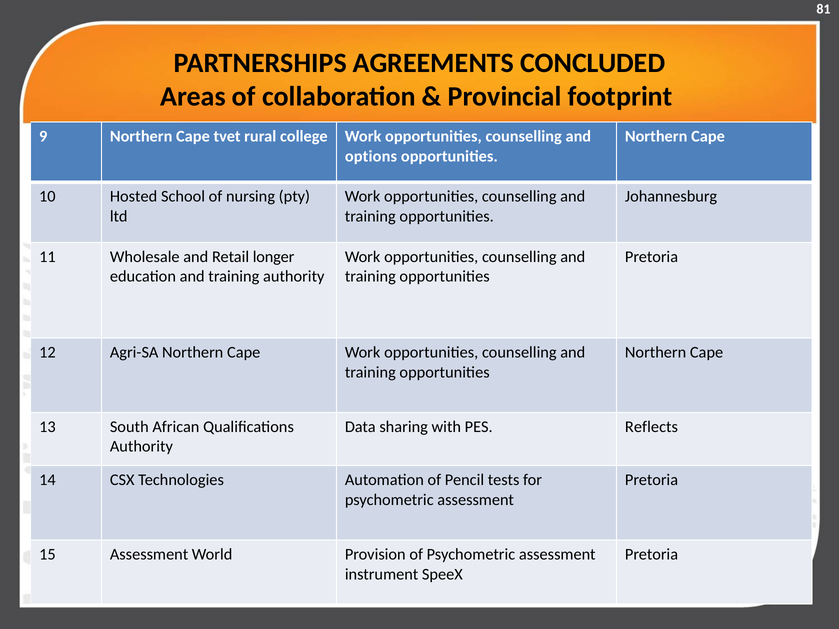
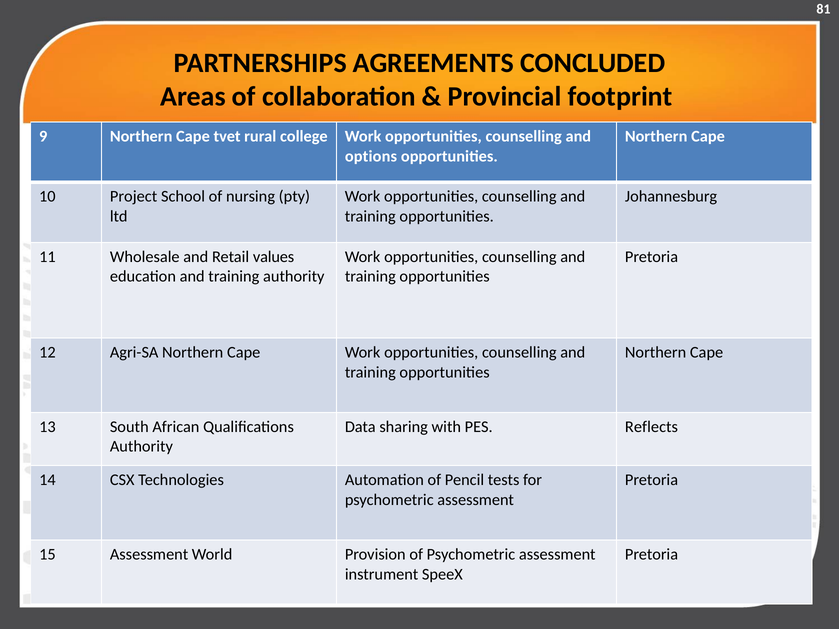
Hosted: Hosted -> Project
longer: longer -> values
